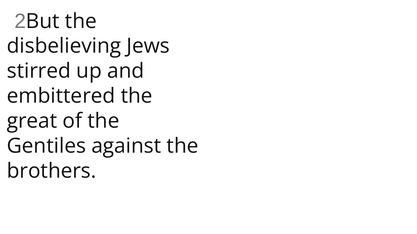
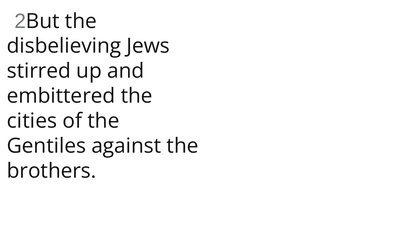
great: great -> cities
